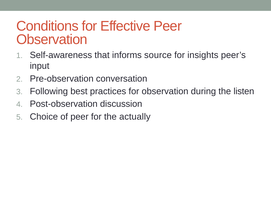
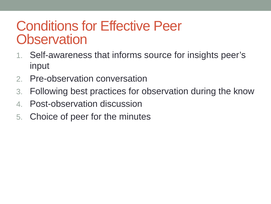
listen: listen -> know
actually: actually -> minutes
